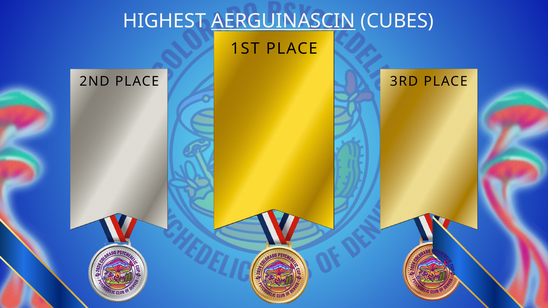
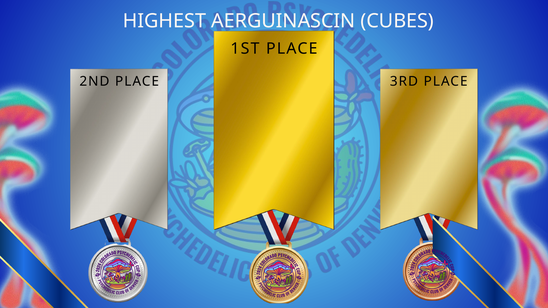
AERGUINASCIN underline: present -> none
